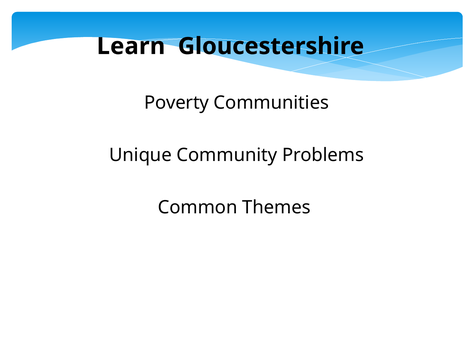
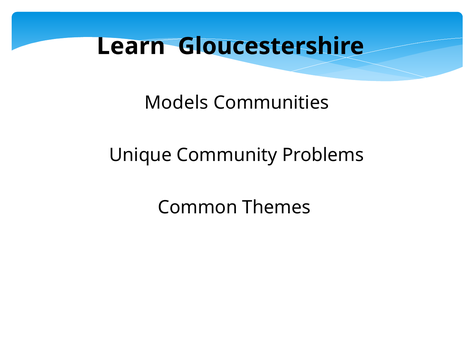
Poverty: Poverty -> Models
